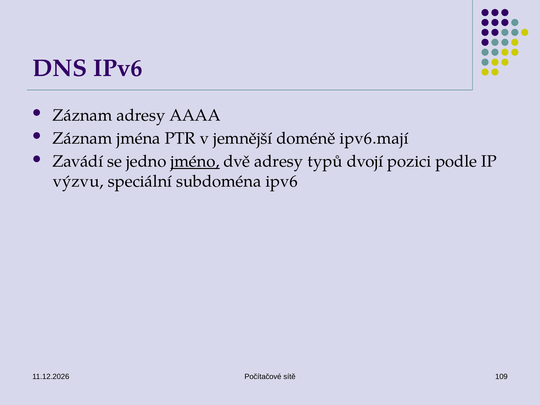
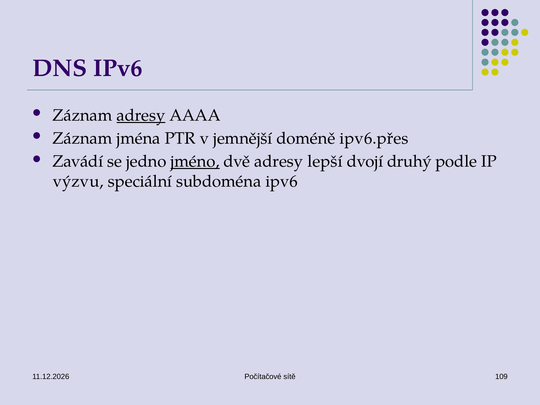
adresy at (141, 115) underline: none -> present
ipv6.mají: ipv6.mají -> ipv6.přes
typů: typů -> lepší
pozici: pozici -> druhý
